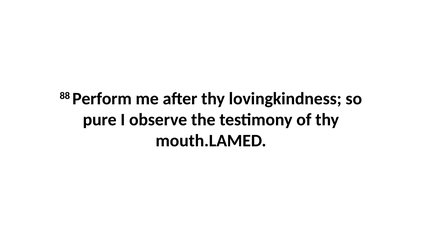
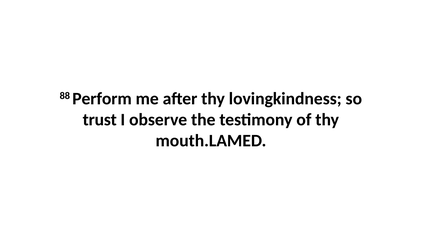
pure: pure -> trust
